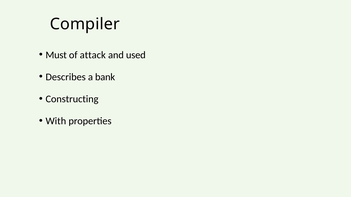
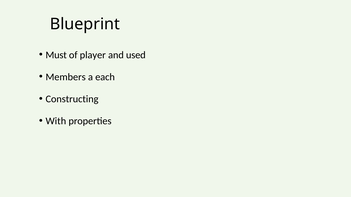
Compiler: Compiler -> Blueprint
attack: attack -> player
Describes: Describes -> Members
bank: bank -> each
